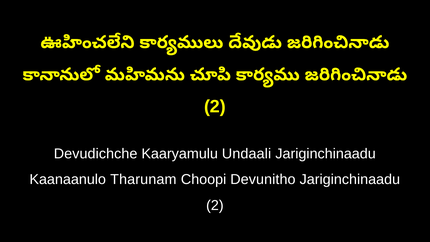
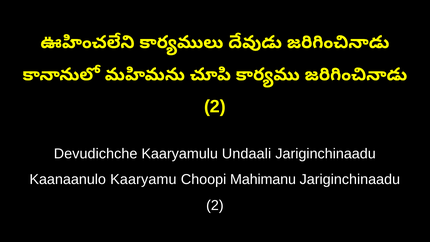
Tharunam: Tharunam -> Kaaryamu
Devunitho: Devunitho -> Mahimanu
